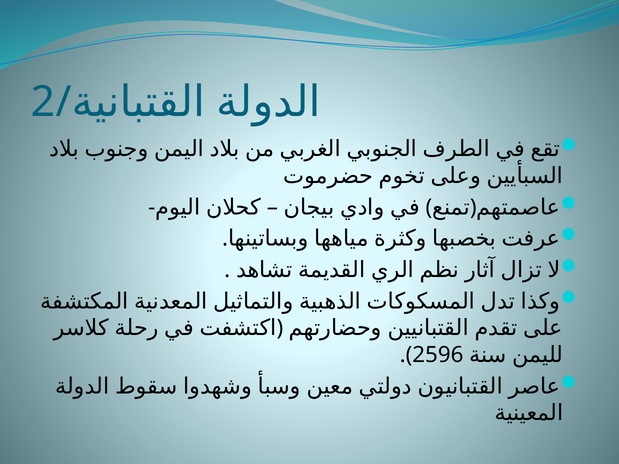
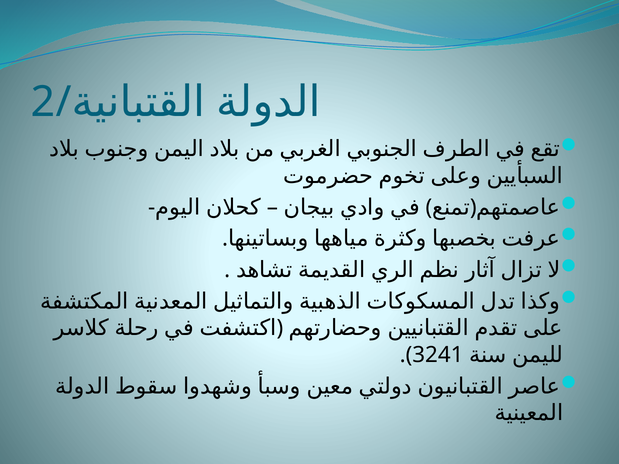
2596: 2596 -> 3241
